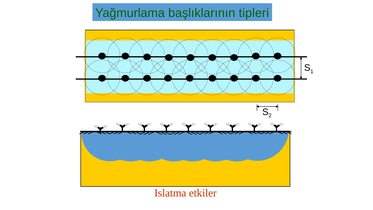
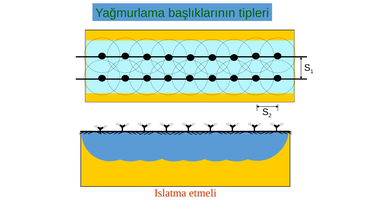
etkiler: etkiler -> etmeli
